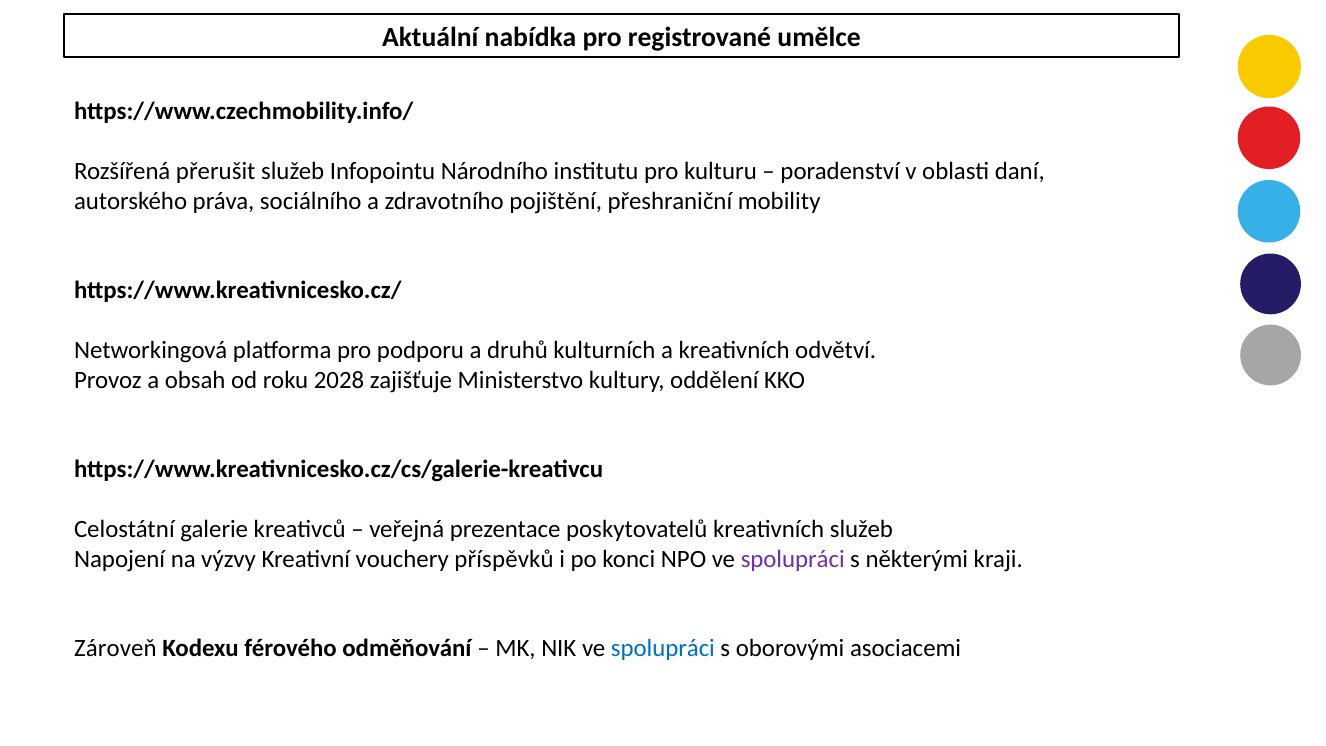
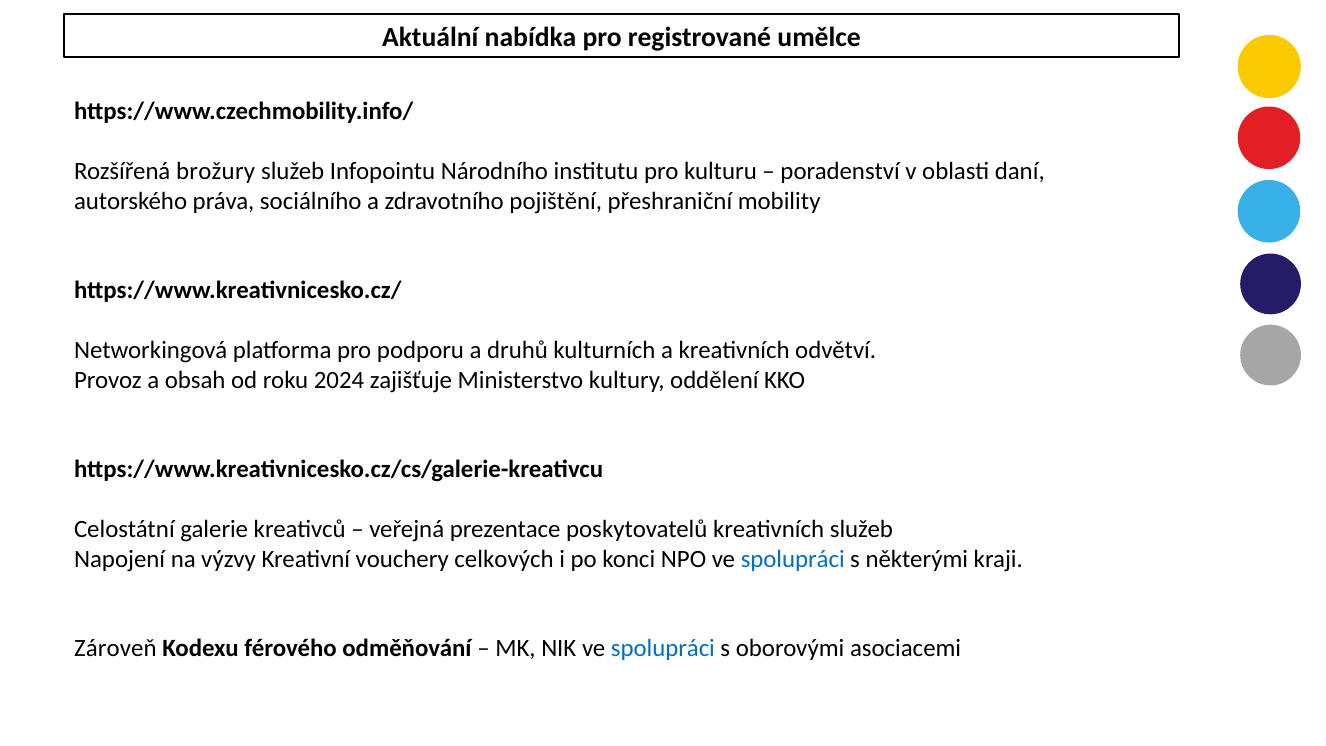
přerušit: přerušit -> brožury
2028: 2028 -> 2024
příspěvků: příspěvků -> celkových
spolupráci at (793, 559) colour: purple -> blue
